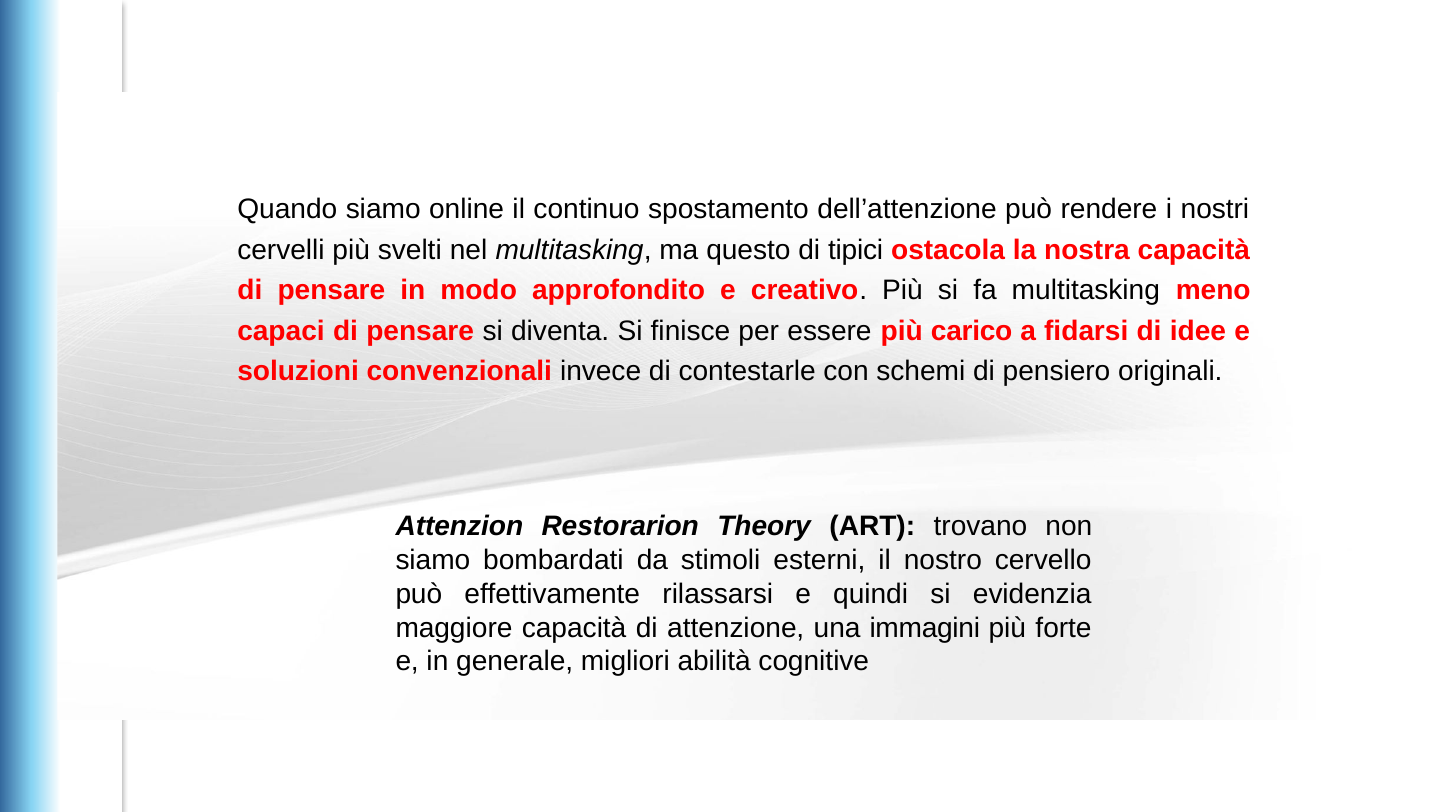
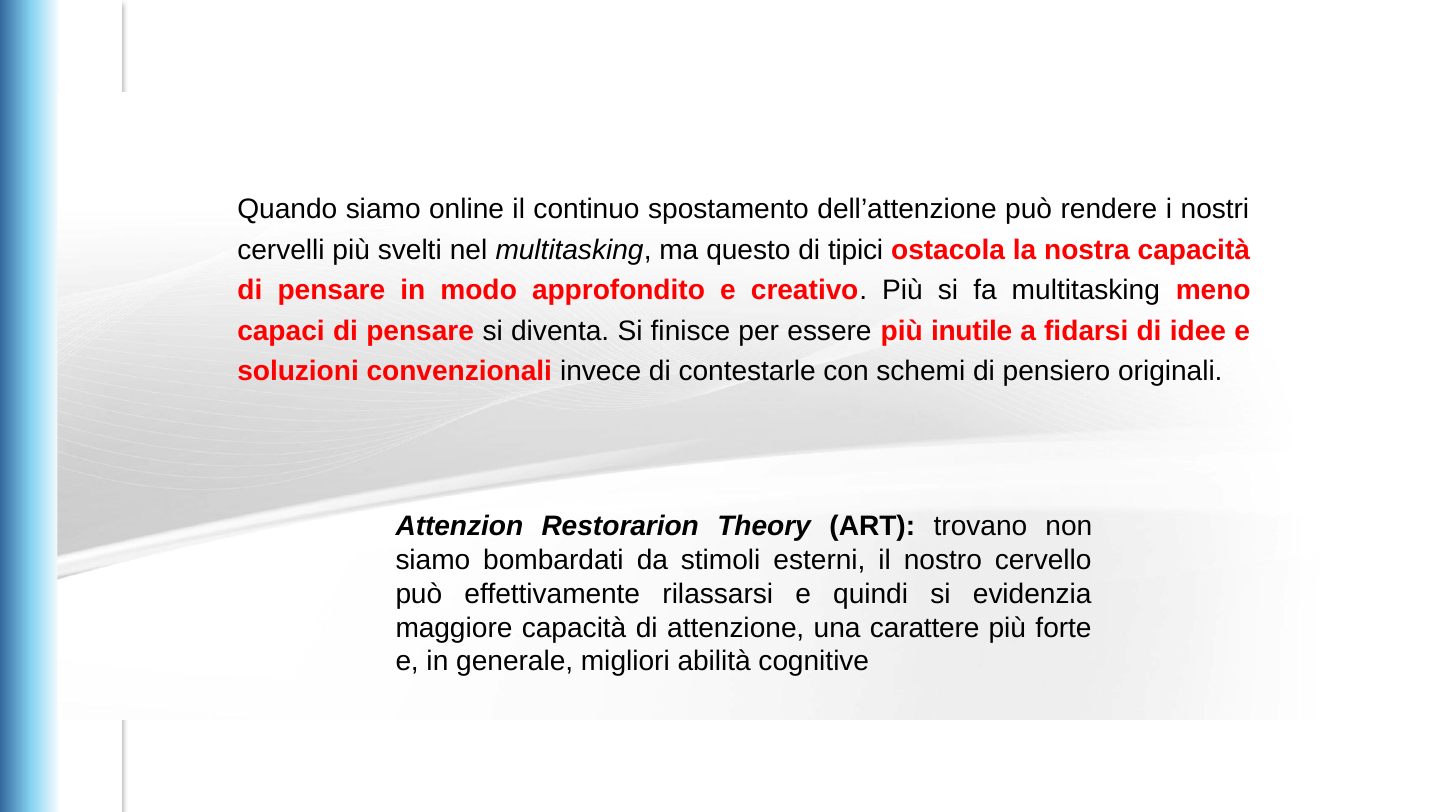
carico: carico -> inutile
immagini: immagini -> carattere
